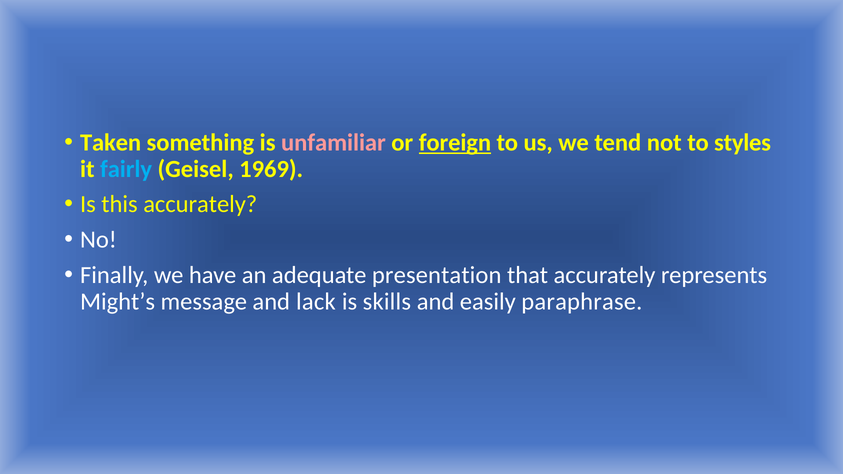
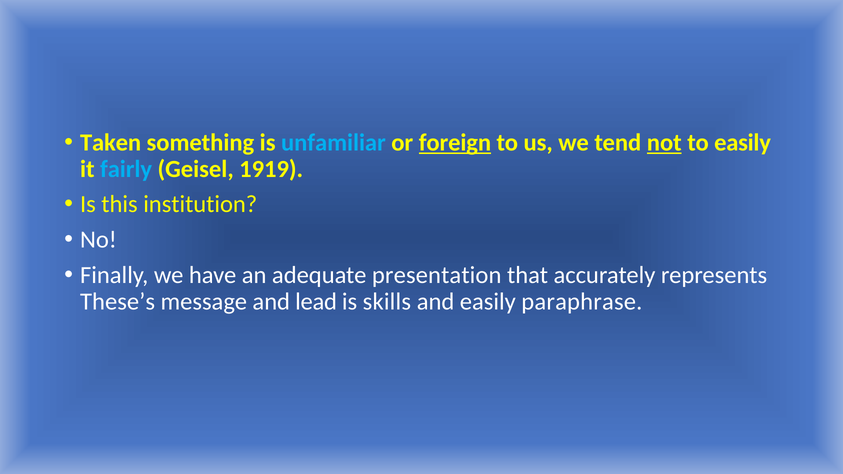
unfamiliar colour: pink -> light blue
not underline: none -> present
to styles: styles -> easily
1969: 1969 -> 1919
this accurately: accurately -> institution
Might’s: Might’s -> These’s
lack: lack -> lead
